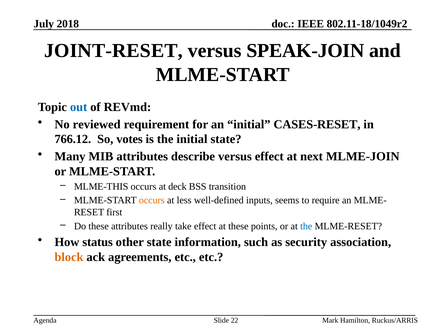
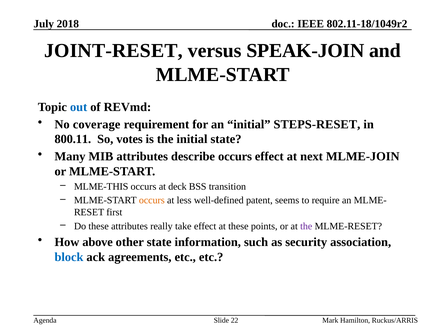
reviewed: reviewed -> coverage
CASES-RESET: CASES-RESET -> STEPS-RESET
766.12: 766.12 -> 800.11
describe versus: versus -> occurs
inputs: inputs -> patent
the at (306, 226) colour: blue -> purple
status: status -> above
block colour: orange -> blue
